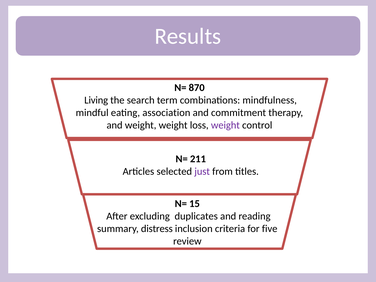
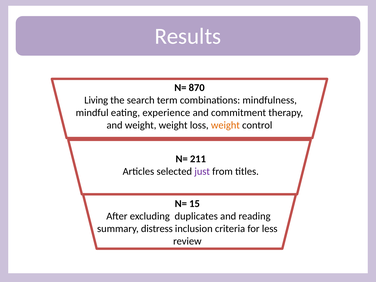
association: association -> experience
weight at (225, 125) colour: purple -> orange
five: five -> less
